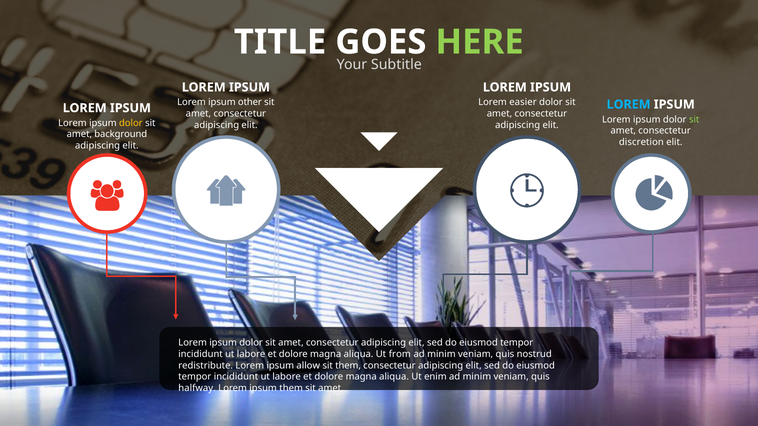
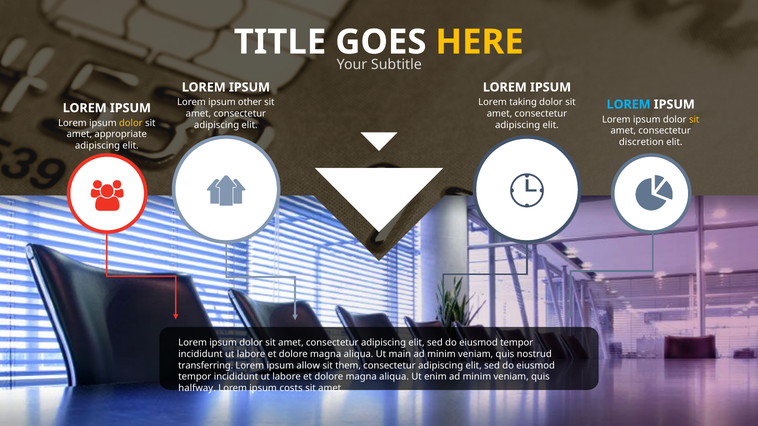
HERE colour: light green -> yellow
easier: easier -> taking
sit at (694, 119) colour: light green -> yellow
background: background -> appropriate
from: from -> main
redistribute: redistribute -> transferring
ipsum them: them -> costs
